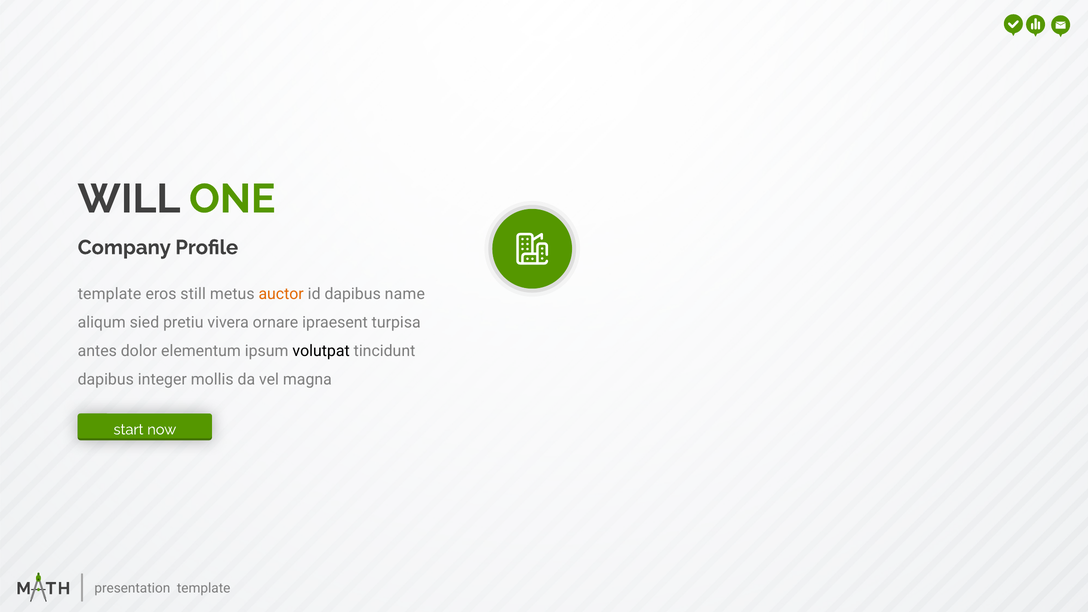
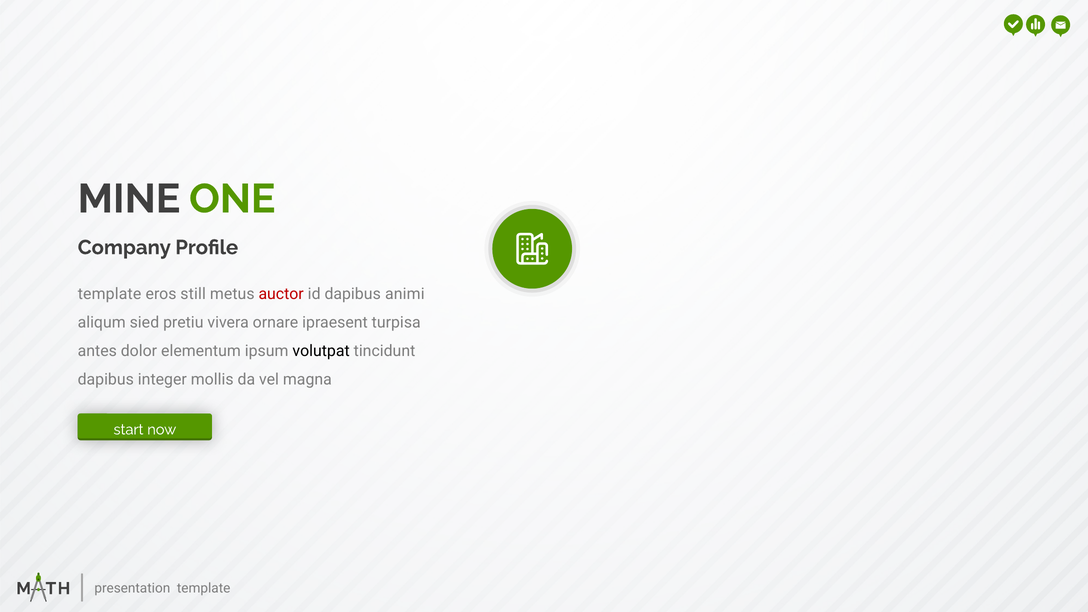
WILL: WILL -> MINE
auctor colour: orange -> red
name: name -> animi
